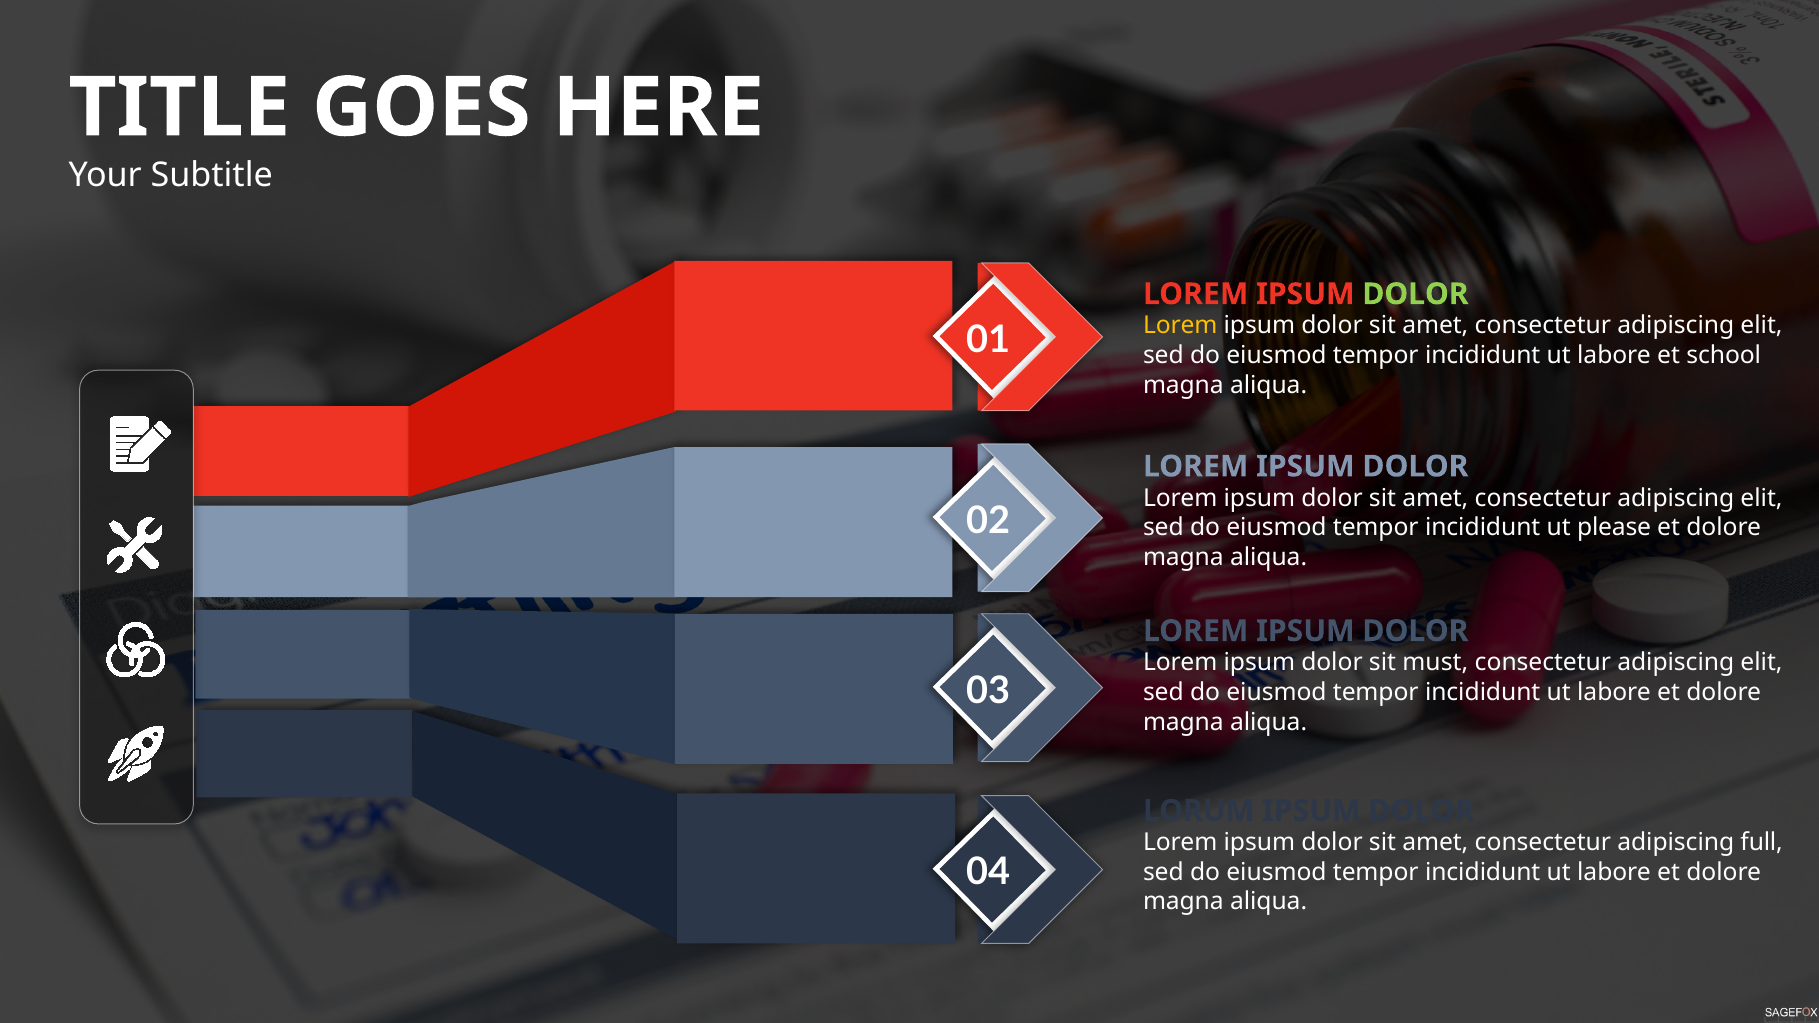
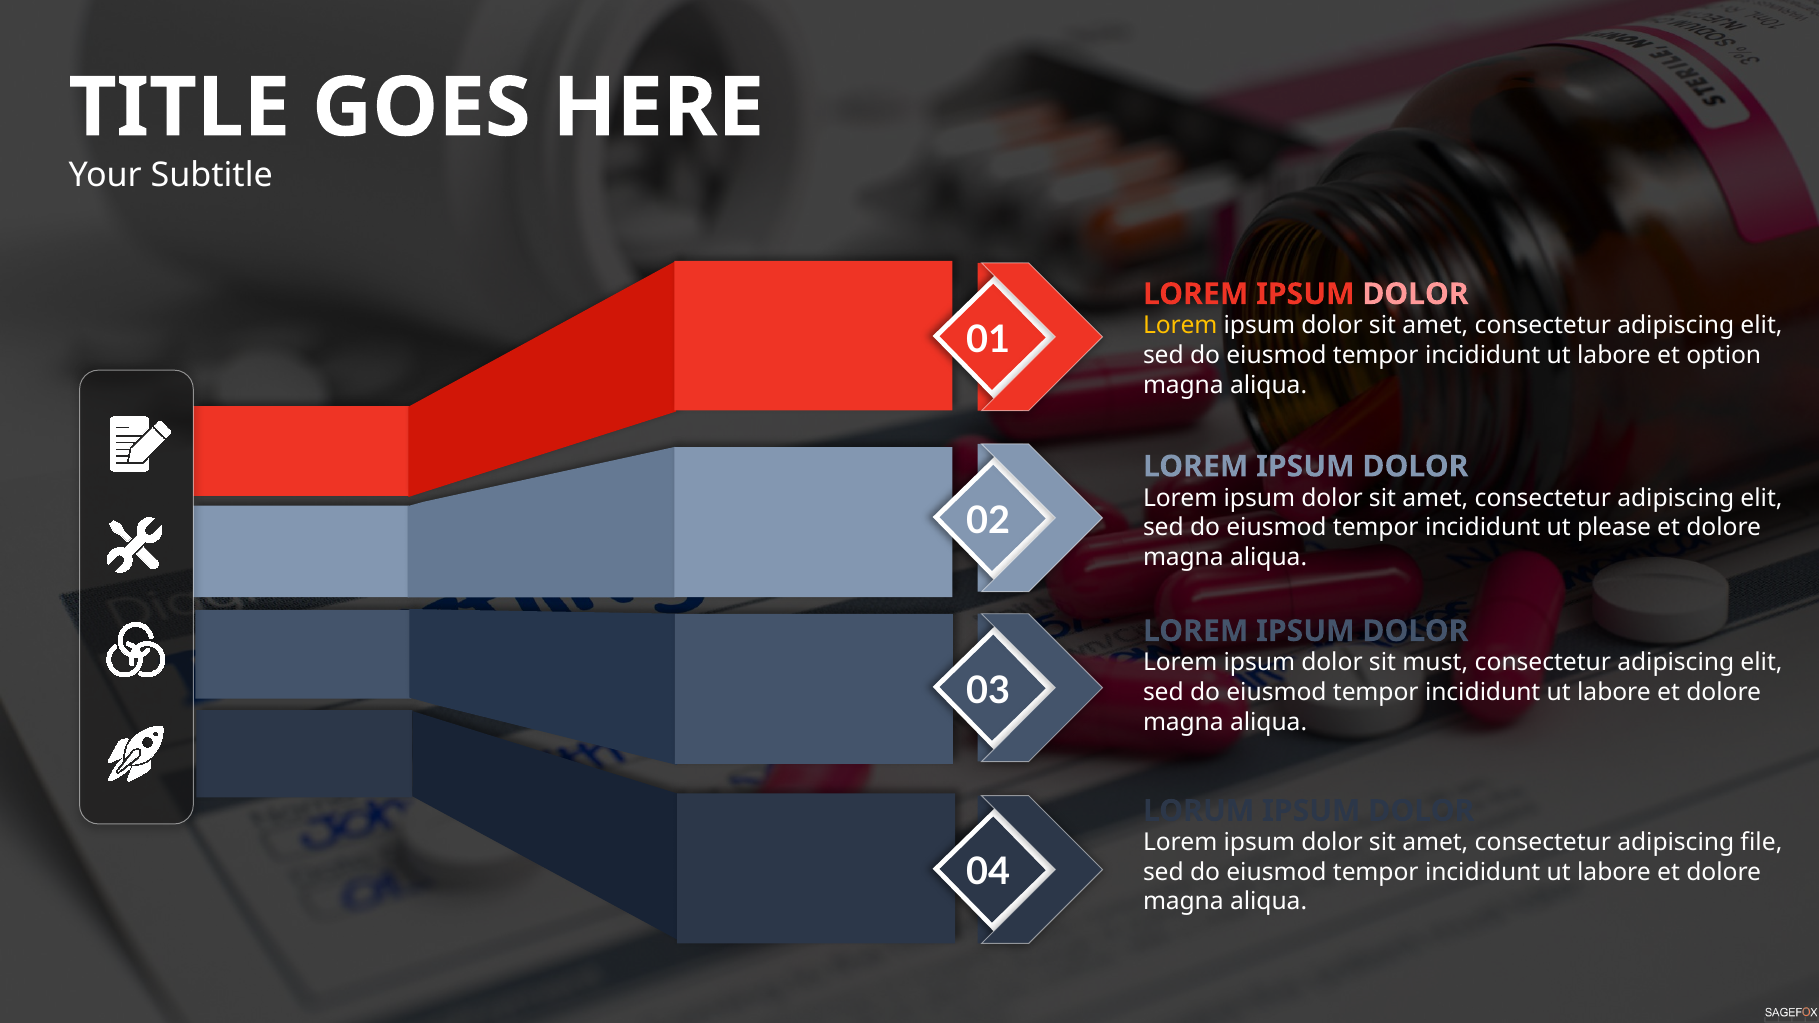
DOLOR at (1415, 294) colour: light green -> pink
school: school -> option
full: full -> file
